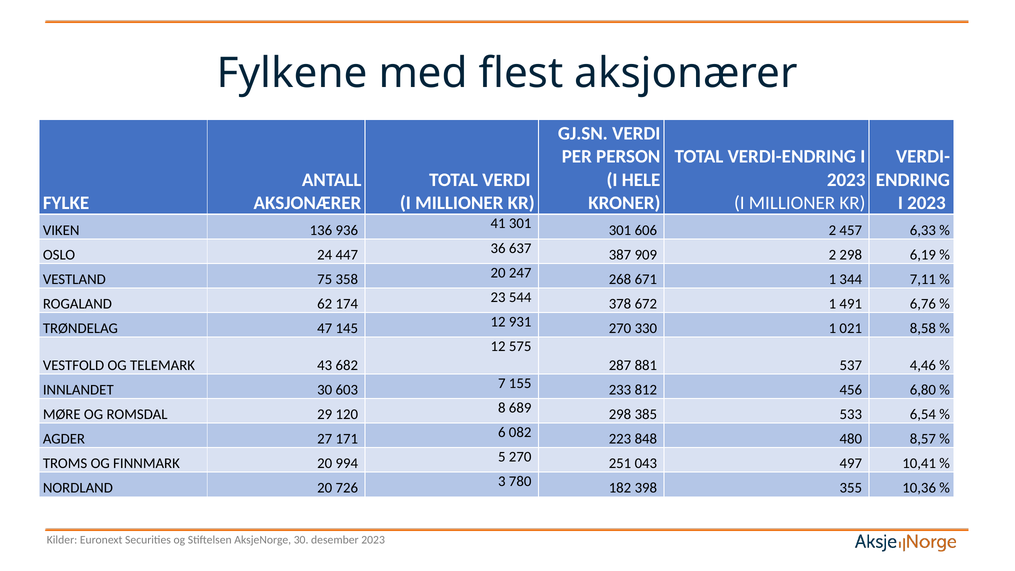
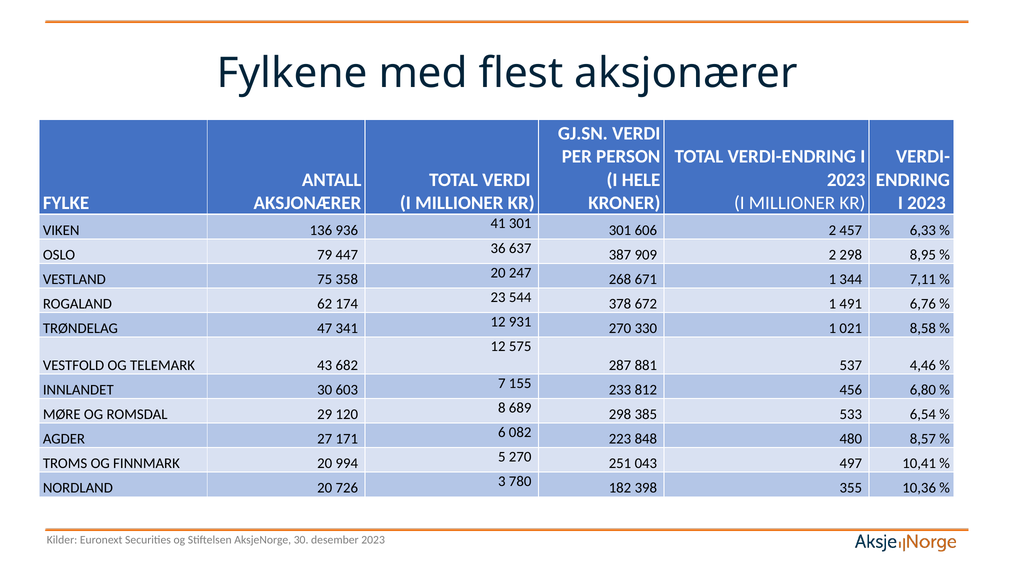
24: 24 -> 79
6,19: 6,19 -> 8,95
145: 145 -> 341
